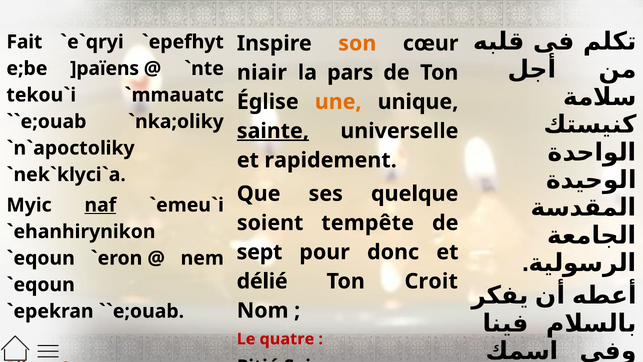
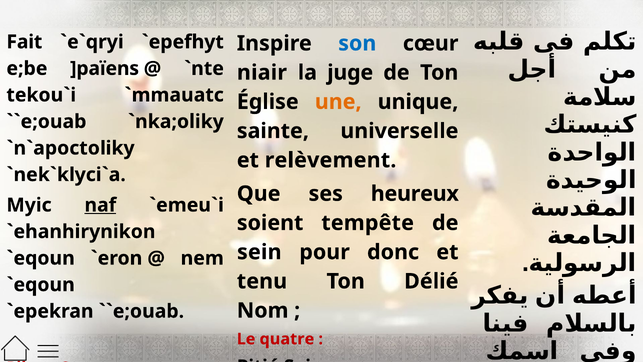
son colour: orange -> blue
pars: pars -> juge
sainte underline: present -> none
rapidement: rapidement -> relèvement
quelque: quelque -> heureux
sept: sept -> sein
délié: délié -> tenu
Croit: Croit -> Délié
